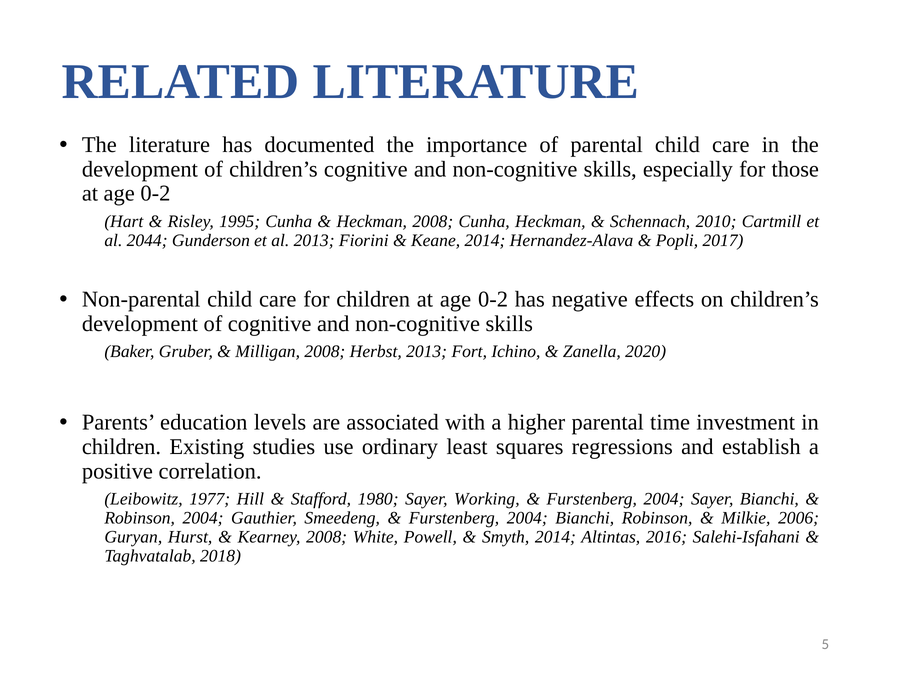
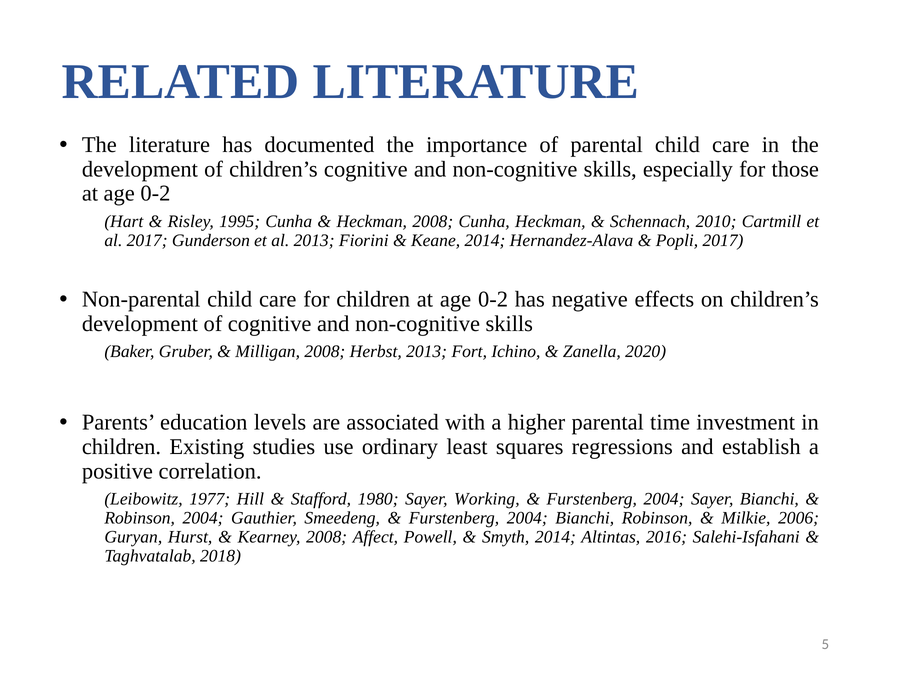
al 2044: 2044 -> 2017
White: White -> Affect
